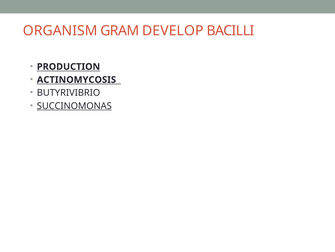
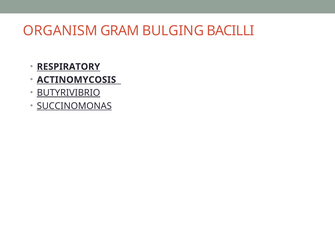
DEVELOP: DEVELOP -> BULGING
PRODUCTION: PRODUCTION -> RESPIRATORY
BUTYRIVIBRIO underline: none -> present
